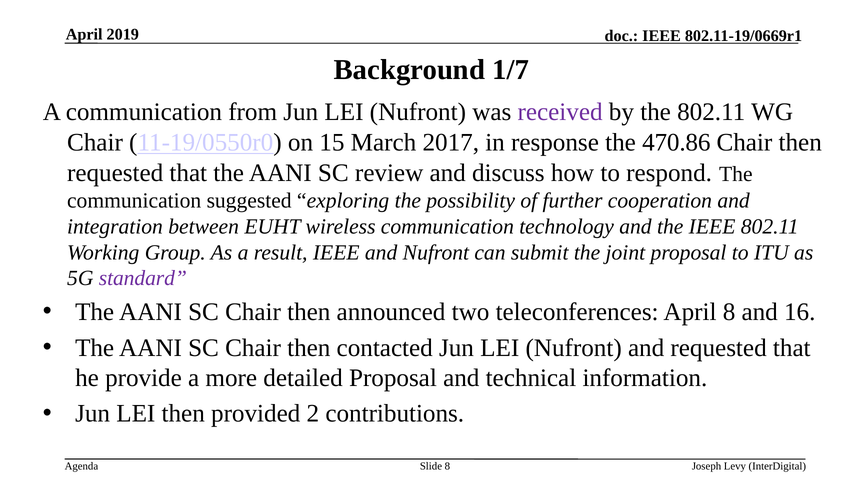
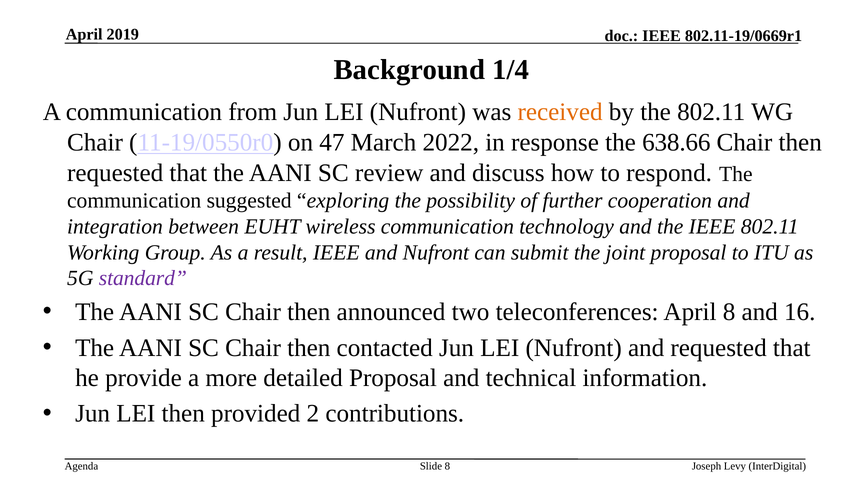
1/7: 1/7 -> 1/4
received colour: purple -> orange
15: 15 -> 47
2017: 2017 -> 2022
470.86: 470.86 -> 638.66
